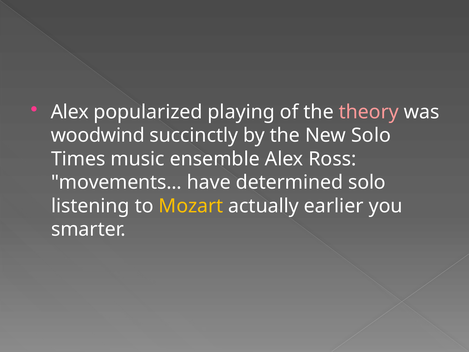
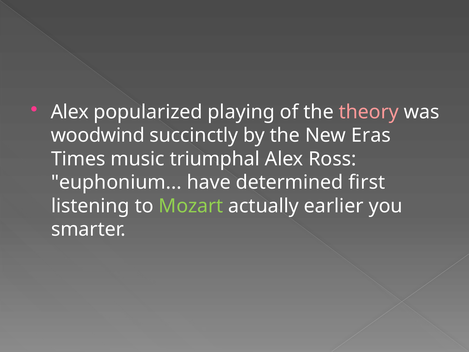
New Solo: Solo -> Eras
ensemble: ensemble -> triumphal
movements: movements -> euphonium
determined solo: solo -> first
Mozart colour: yellow -> light green
